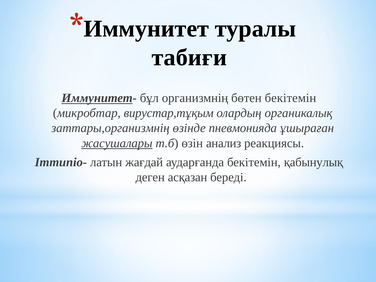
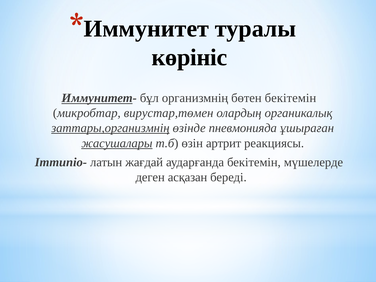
табиғи: табиғи -> көрініс
вирустар,тұқым: вирустар,тұқым -> вирустар,төмен
заттары,организмнің underline: none -> present
анализ: анализ -> артрит
қабынулық: қабынулық -> мүшелерде
